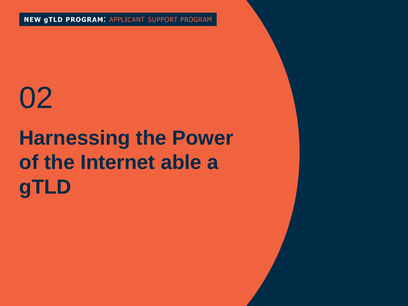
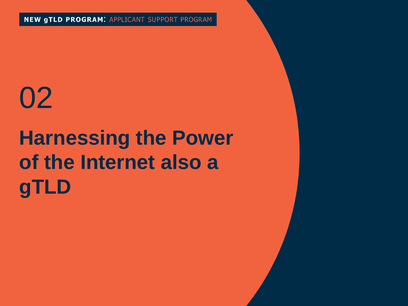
able: able -> also
